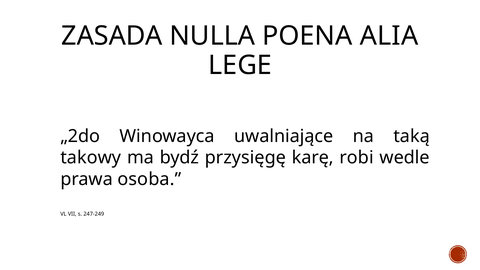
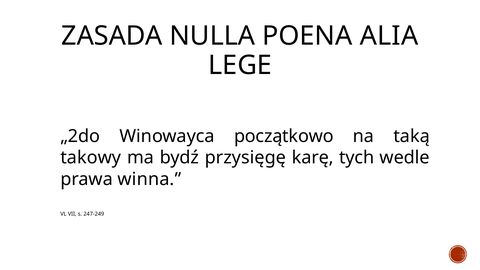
uwalniające: uwalniające -> początkowo
robi: robi -> tych
osoba: osoba -> winna
